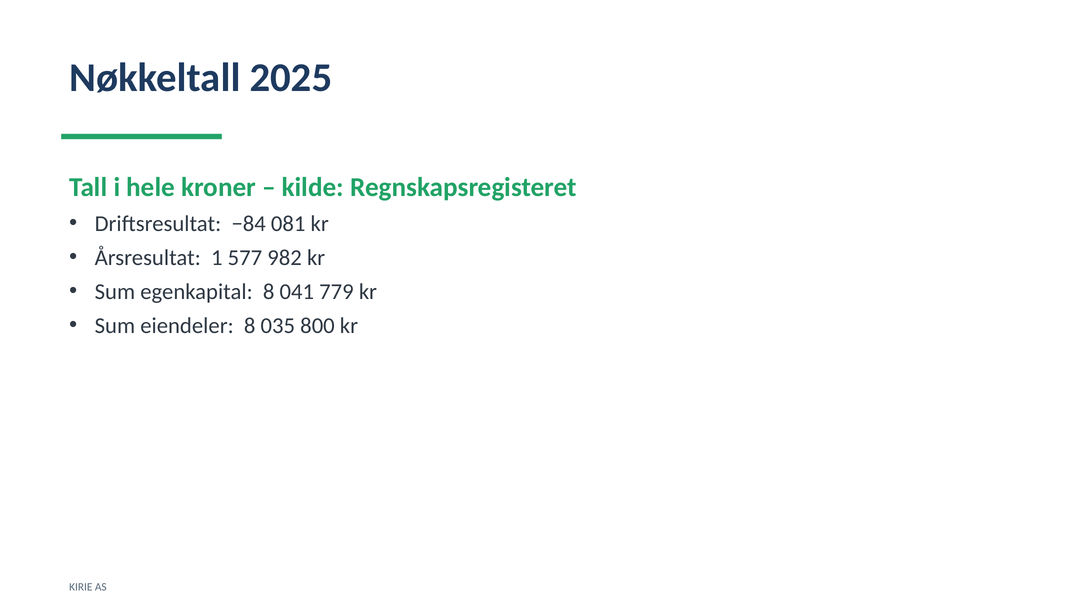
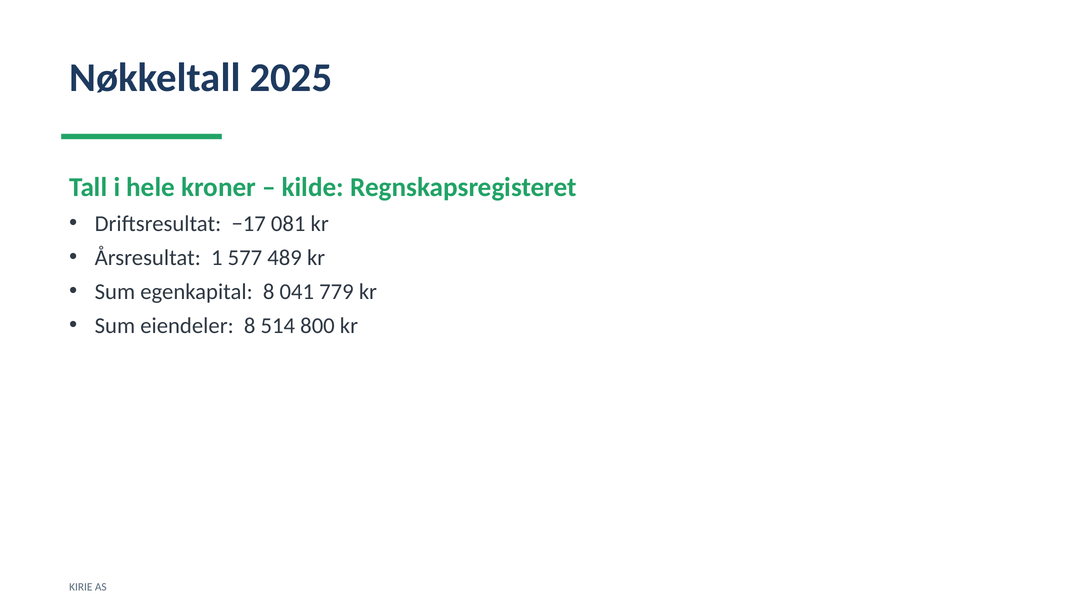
−84: −84 -> −17
982: 982 -> 489
035: 035 -> 514
